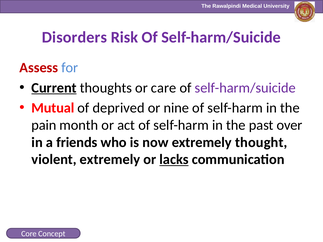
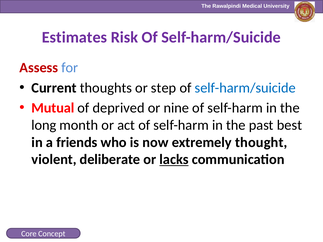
Disorders: Disorders -> Estimates
Current underline: present -> none
care: care -> step
self-harm/suicide at (245, 88) colour: purple -> blue
pain: pain -> long
over: over -> best
violent extremely: extremely -> deliberate
